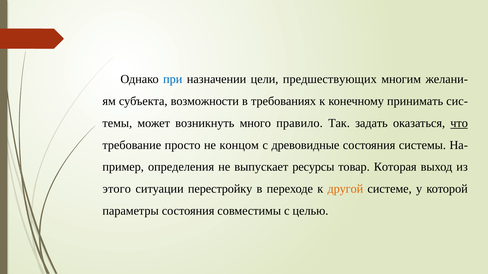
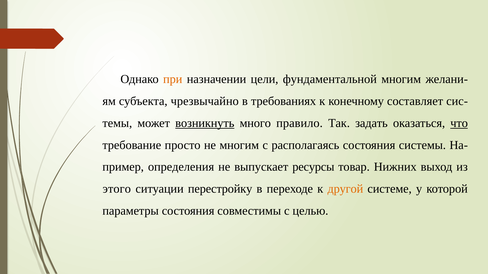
при colour: blue -> orange
предшествующих: предшествующих -> фундаментальной
возможности: возможности -> чрезвычайно
принимать: принимать -> составляет
возникнуть underline: none -> present
не концом: концом -> многим
древовидные: древовидные -> располагаясь
Которая: Которая -> Нижних
